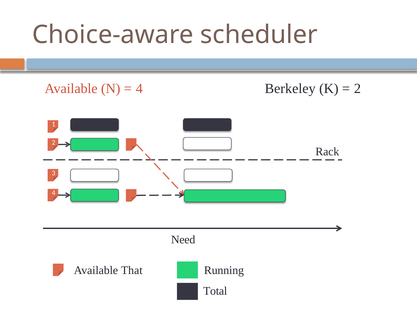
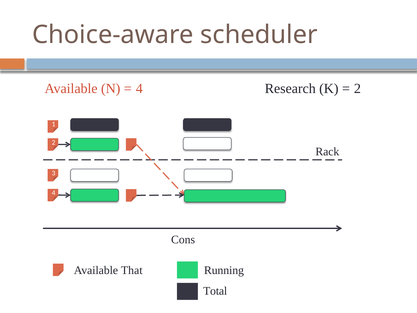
Berkeley: Berkeley -> Research
Need: Need -> Cons
